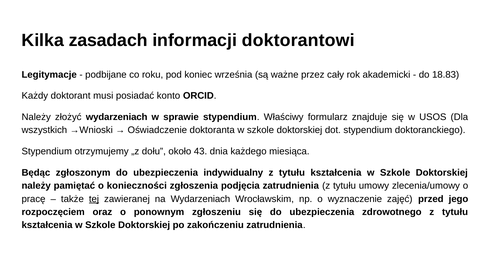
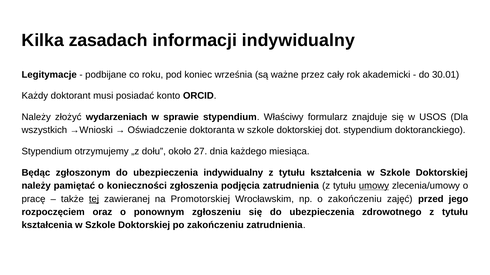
informacji doktorantowi: doktorantowi -> indywidualny
18.83: 18.83 -> 30.01
43: 43 -> 27
umowy underline: none -> present
na Wydarzeniach: Wydarzeniach -> Promotorskiej
o wyznaczenie: wyznaczenie -> zakończeniu
